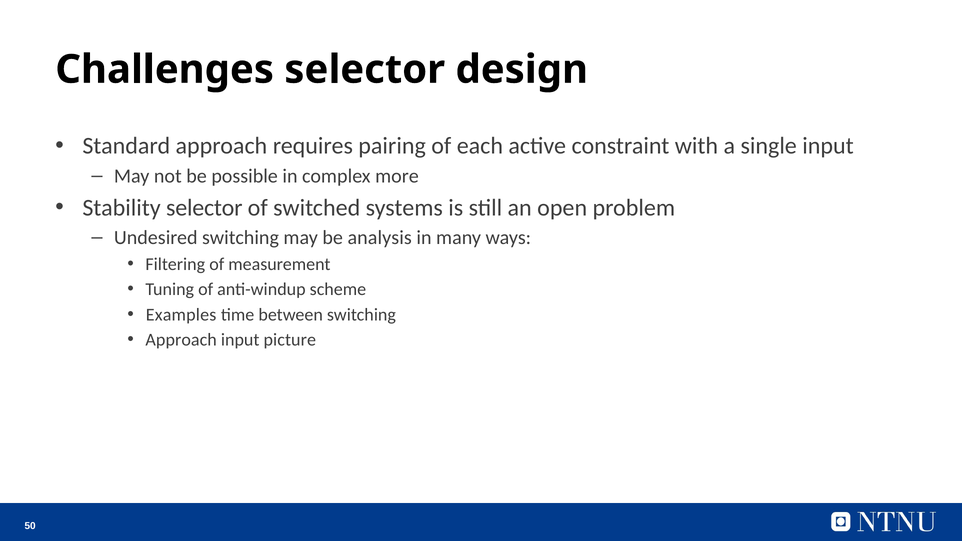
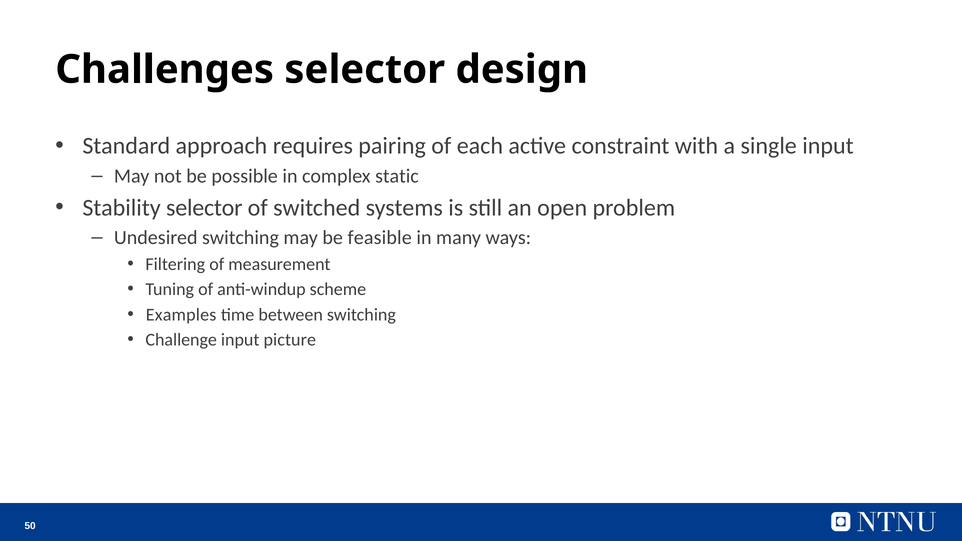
more: more -> static
analysis: analysis -> feasible
Approach at (181, 340): Approach -> Challenge
